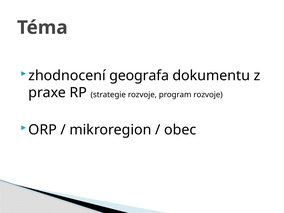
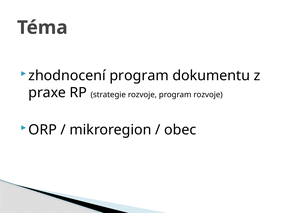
zhodnocení geografa: geografa -> program
